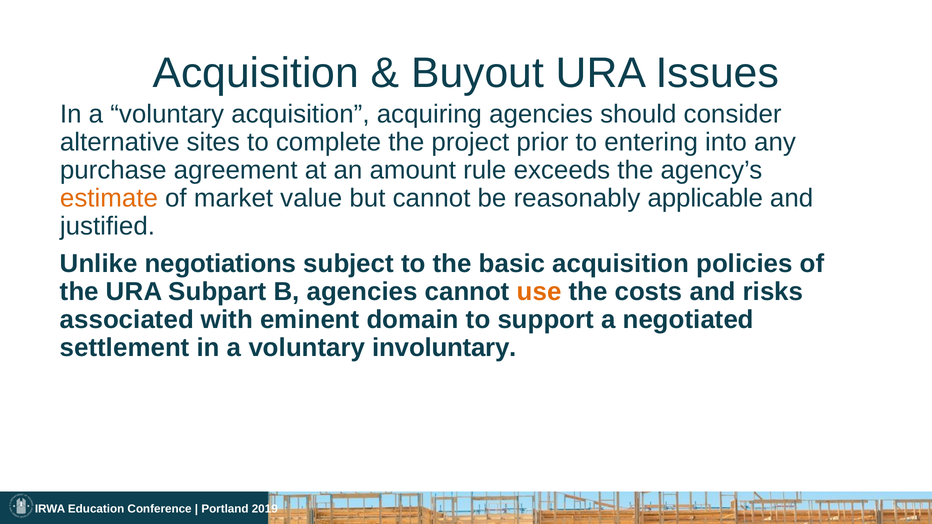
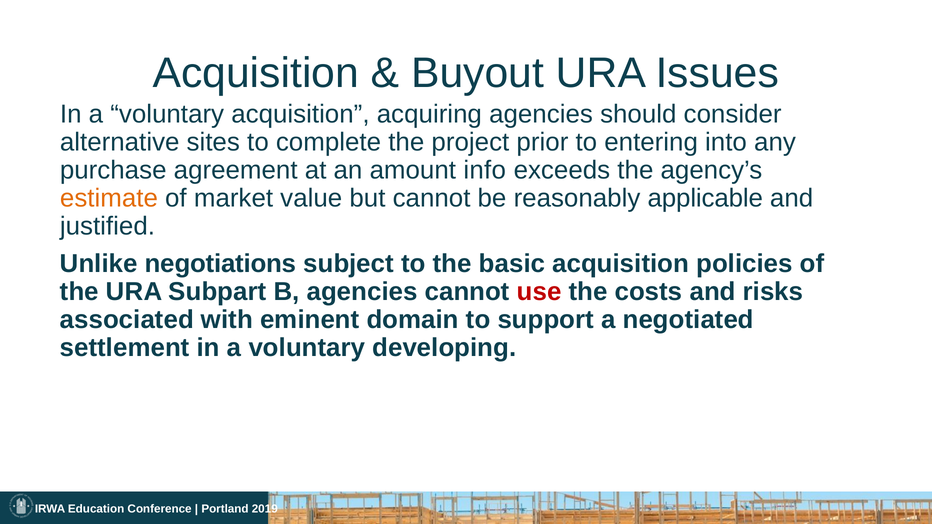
rule: rule -> info
use colour: orange -> red
involuntary: involuntary -> developing
